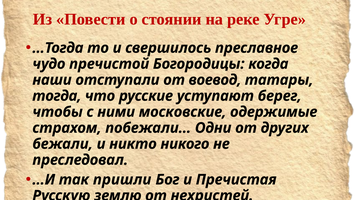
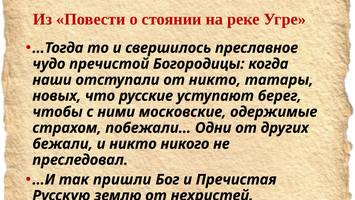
от воевод: воевод -> никто
тогда: тогда -> новых
